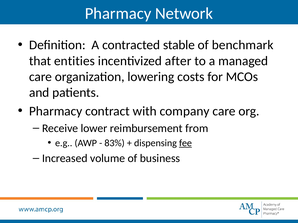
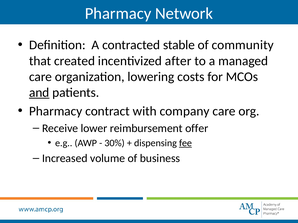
benchmark: benchmark -> community
entities: entities -> created
and underline: none -> present
from: from -> offer
83%: 83% -> 30%
